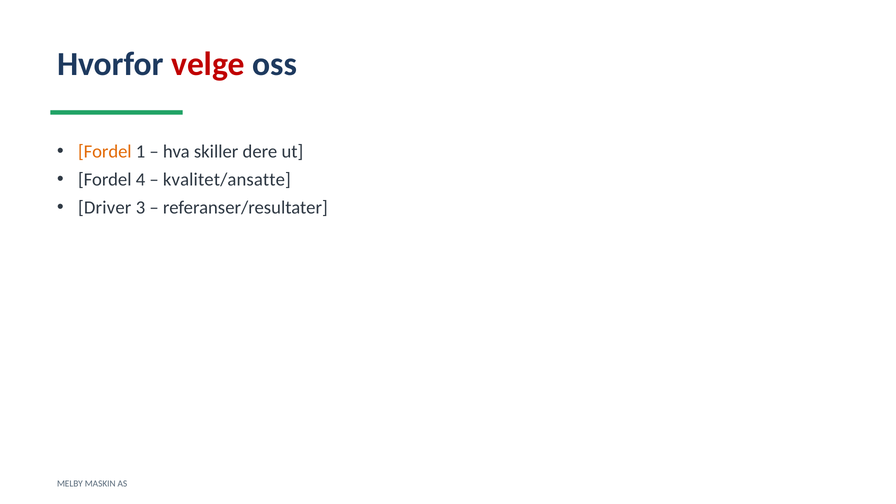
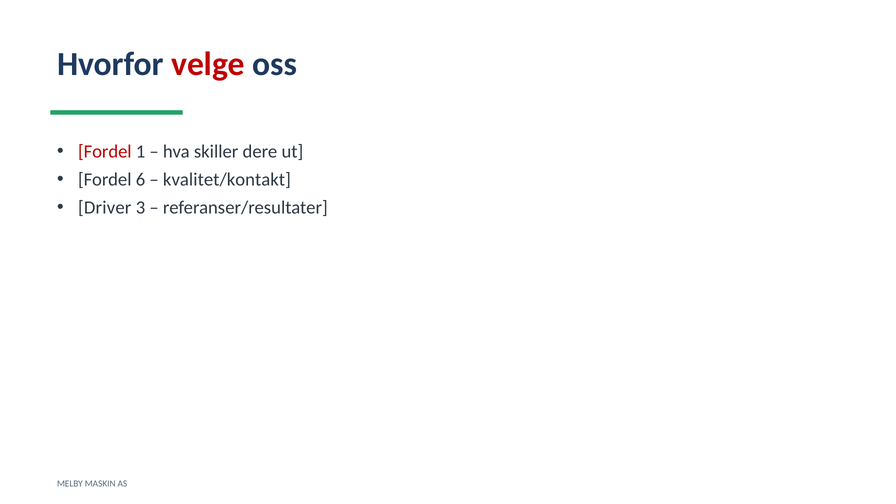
Fordel at (105, 152) colour: orange -> red
4: 4 -> 6
kvalitet/ansatte: kvalitet/ansatte -> kvalitet/kontakt
